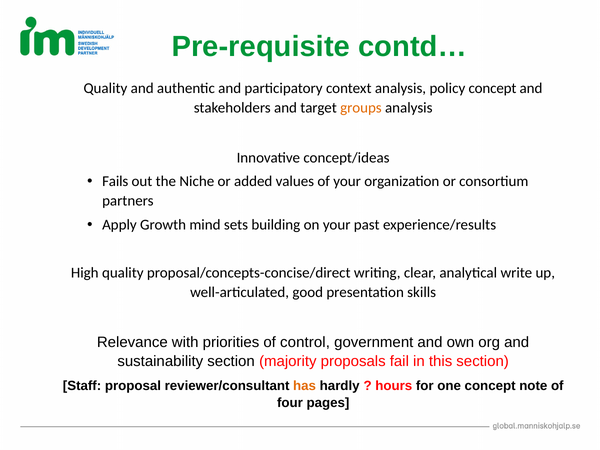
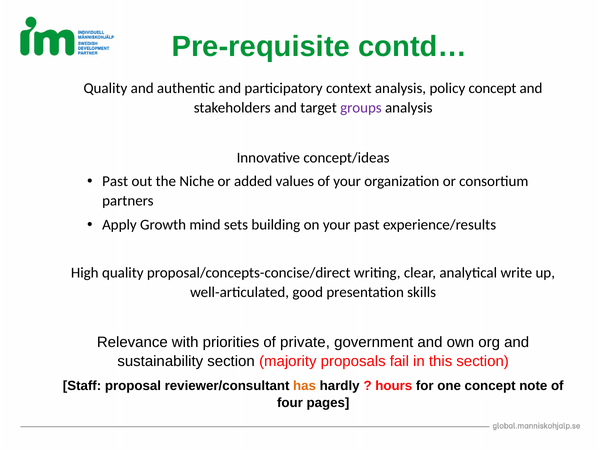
groups colour: orange -> purple
Fails at (115, 182): Fails -> Past
control: control -> private
